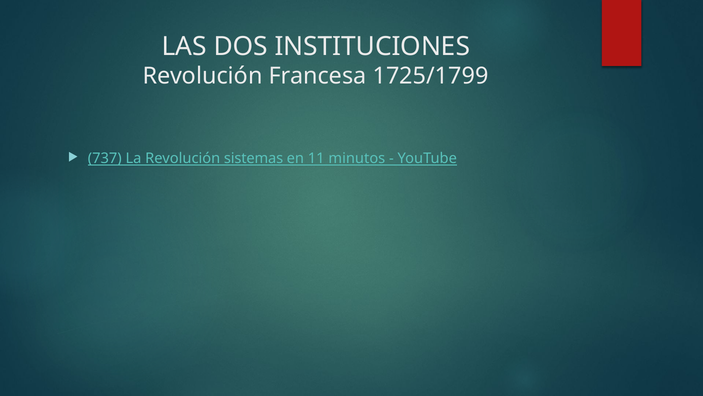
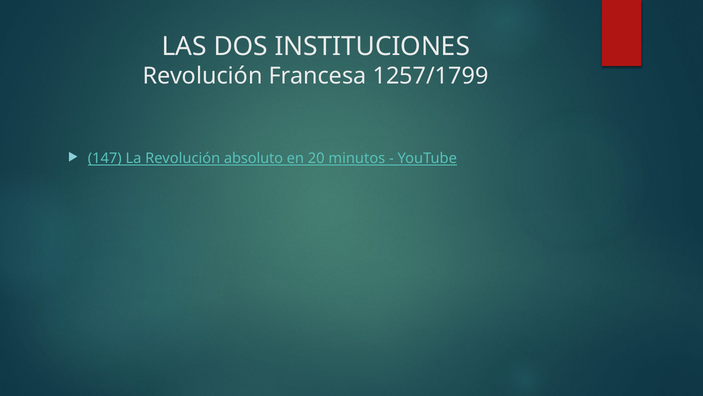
1725/1799: 1725/1799 -> 1257/1799
737: 737 -> 147
sistemas: sistemas -> absoluto
11: 11 -> 20
